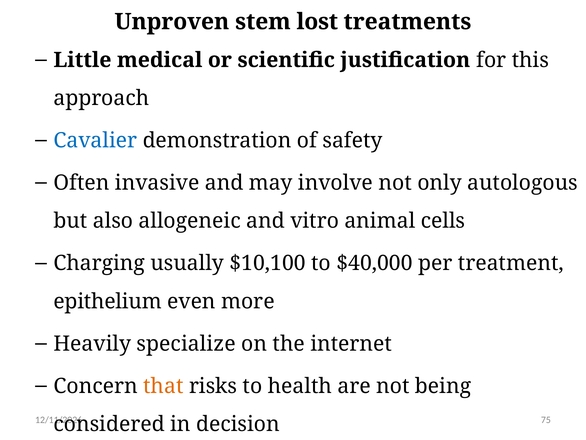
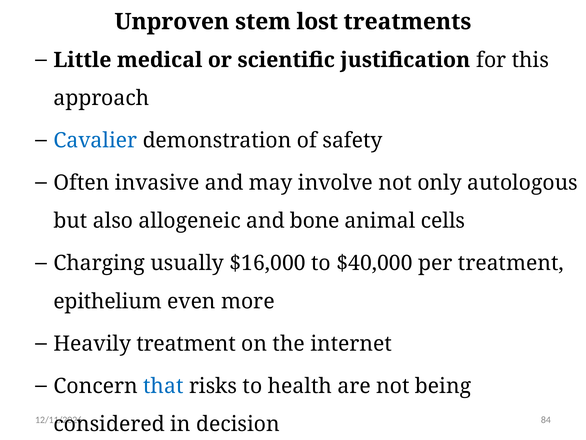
vitro: vitro -> bone
$10,100: $10,100 -> $16,000
Heavily specialize: specialize -> treatment
that colour: orange -> blue
75: 75 -> 84
